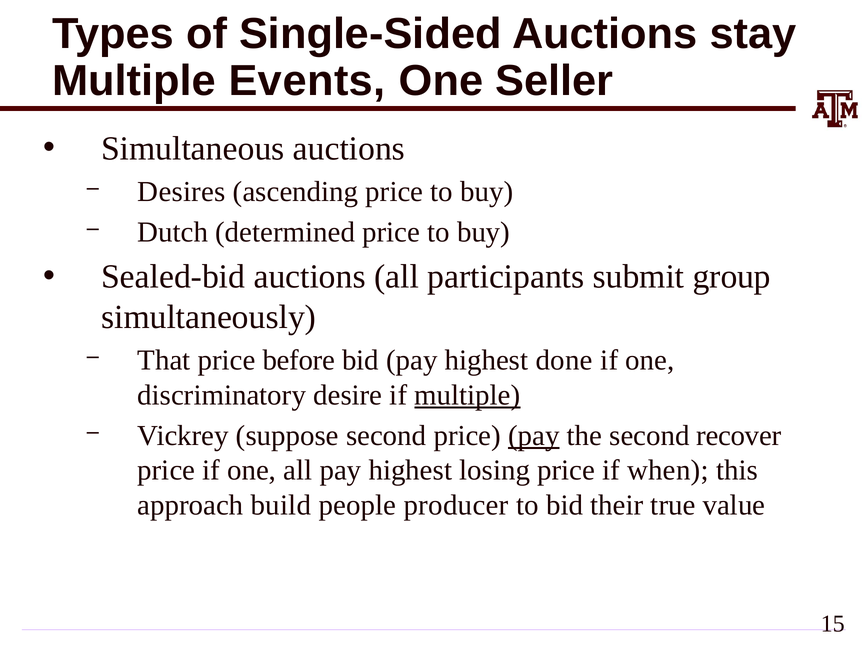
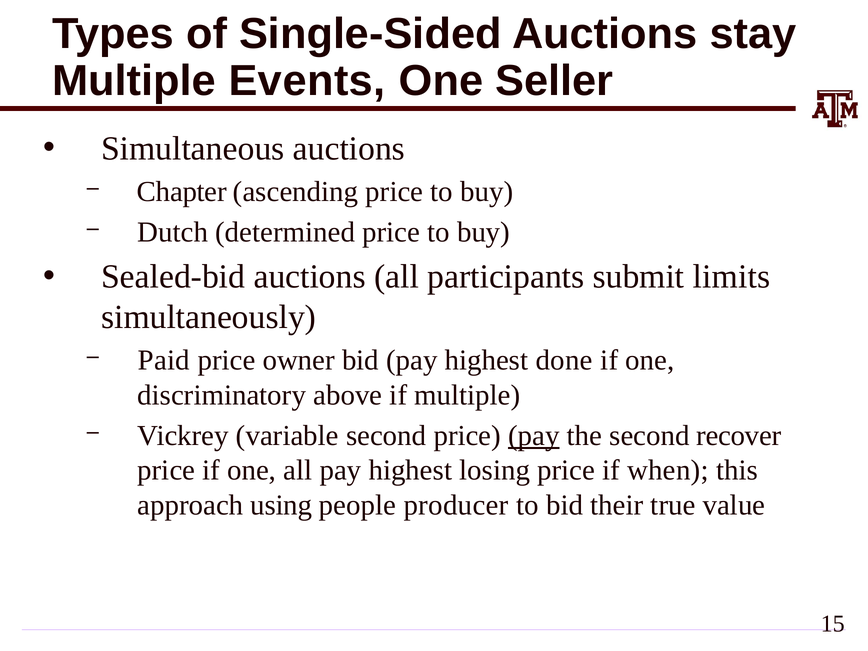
Desires: Desires -> Chapter
group: group -> limits
That: That -> Paid
before: before -> owner
desire: desire -> above
multiple at (467, 395) underline: present -> none
suppose: suppose -> variable
build: build -> using
